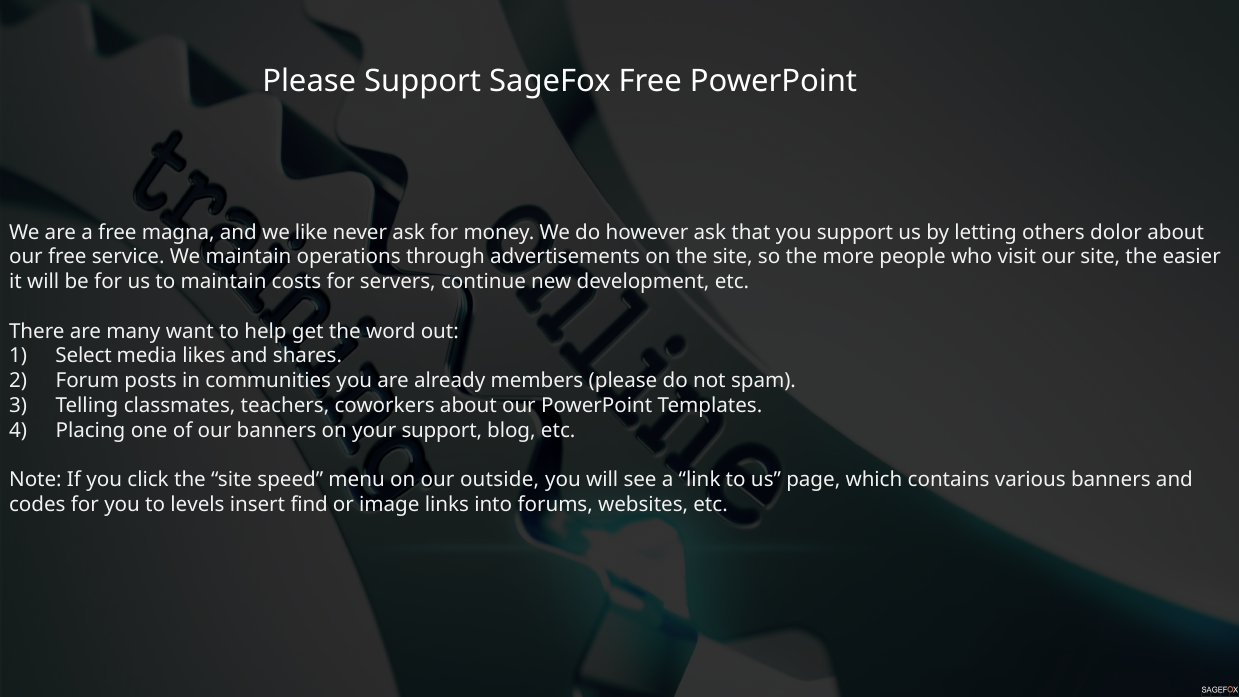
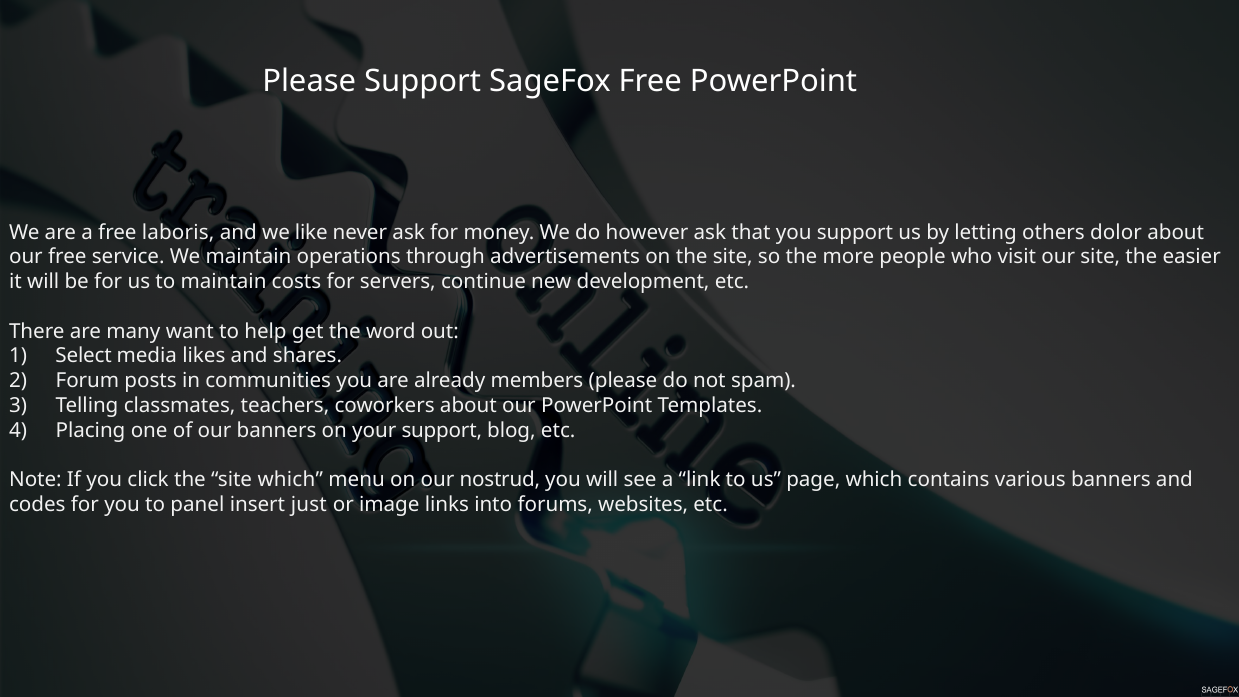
magna: magna -> laboris
site speed: speed -> which
outside: outside -> nostrud
levels: levels -> panel
find: find -> just
